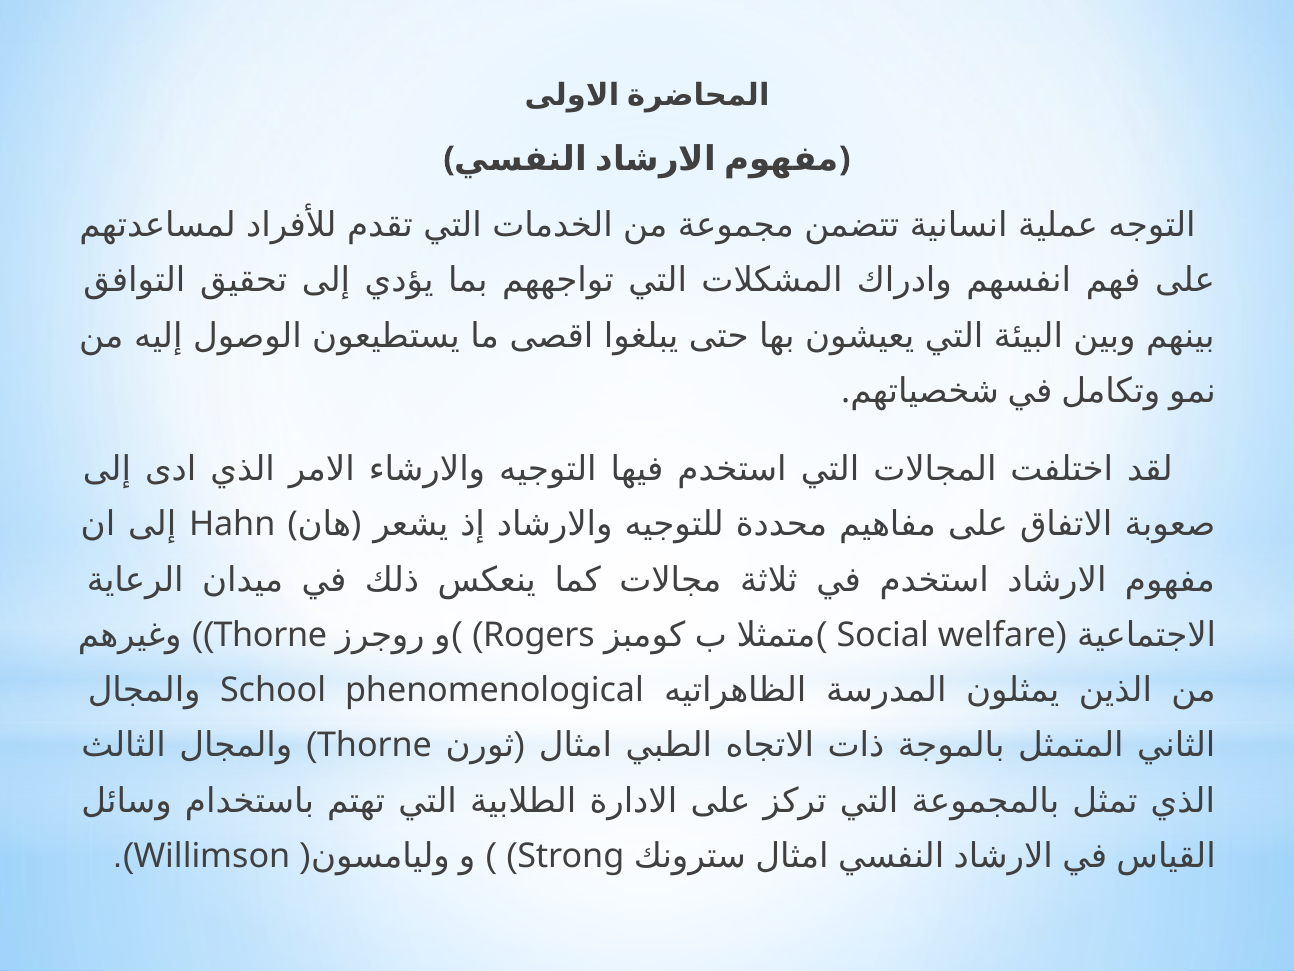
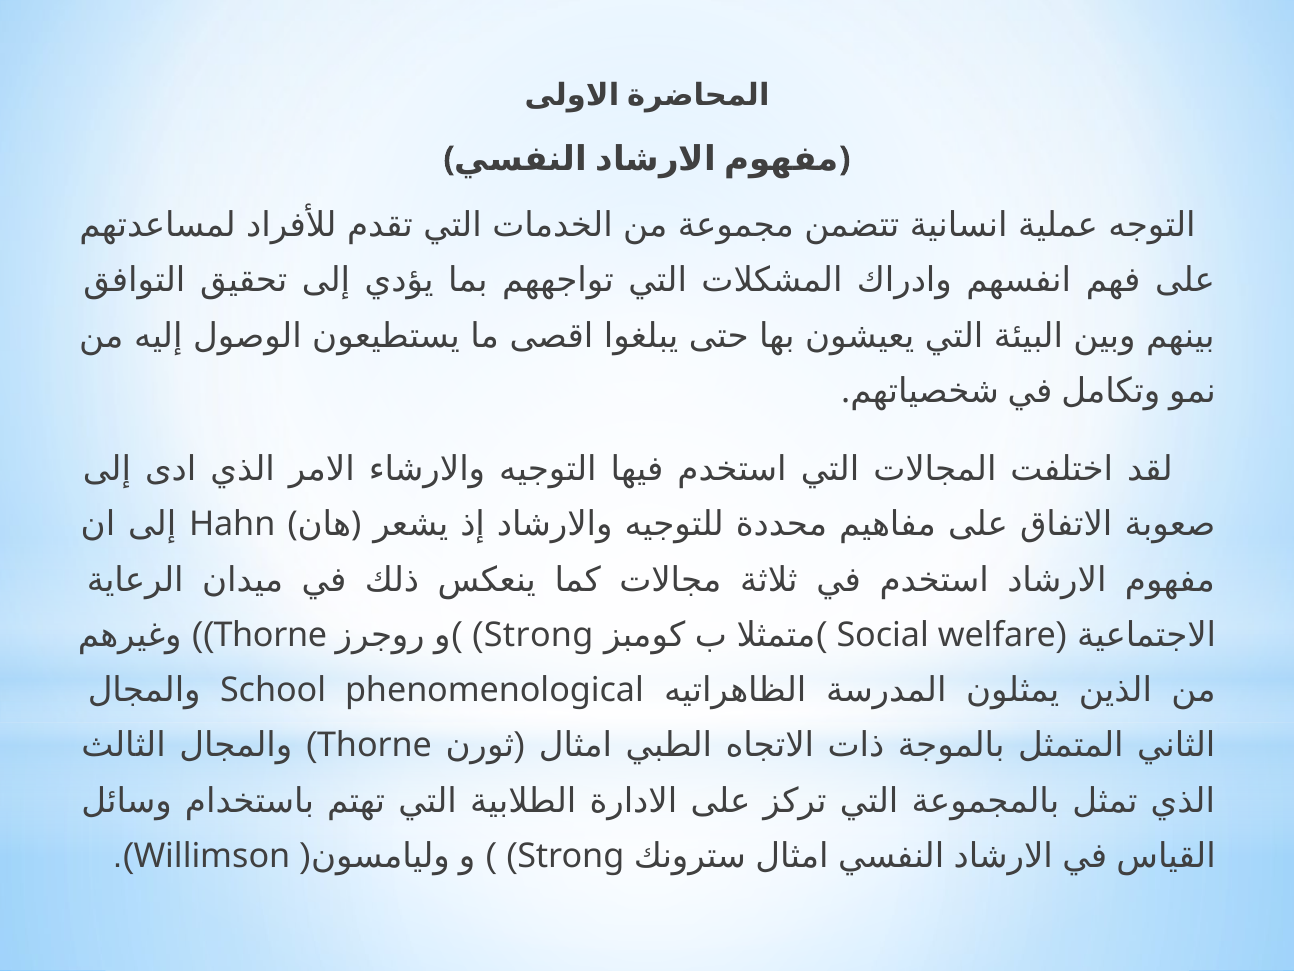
Rogers at (539, 635): Rogers -> Strong
